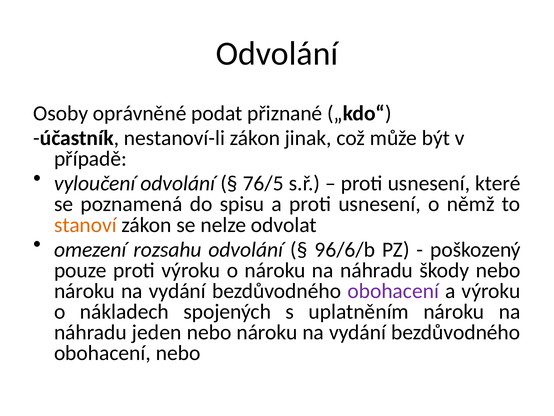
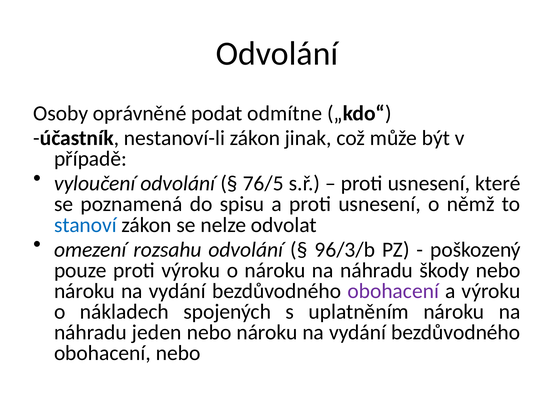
přiznané: přiznané -> odmítne
stanoví colour: orange -> blue
96/6/b: 96/6/b -> 96/3/b
